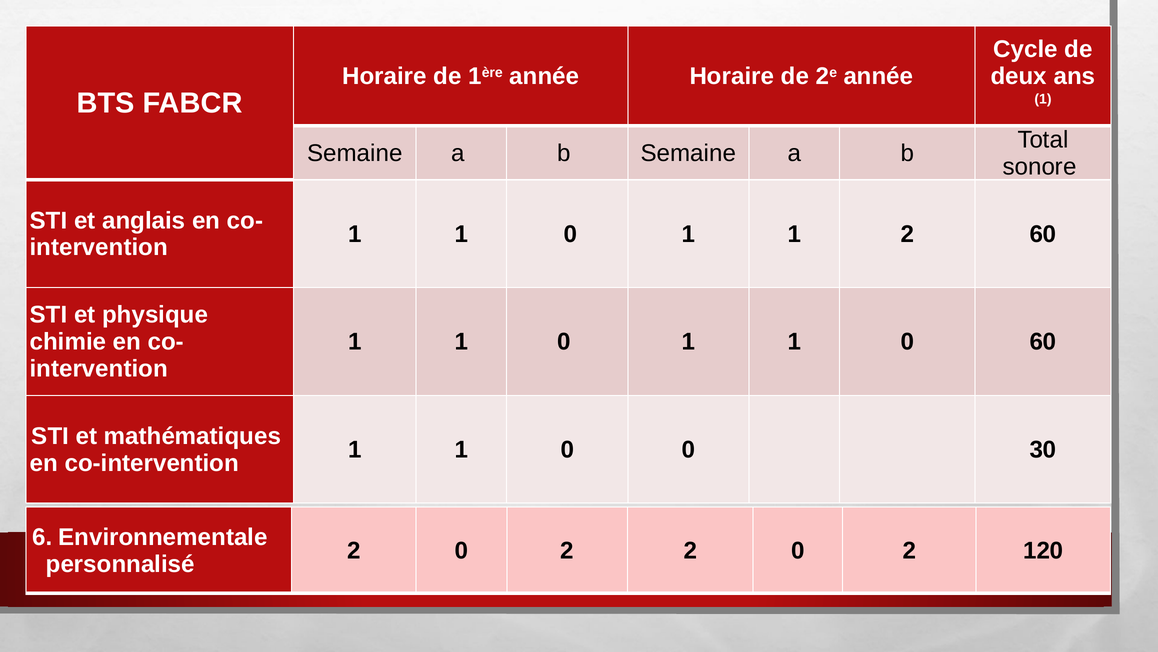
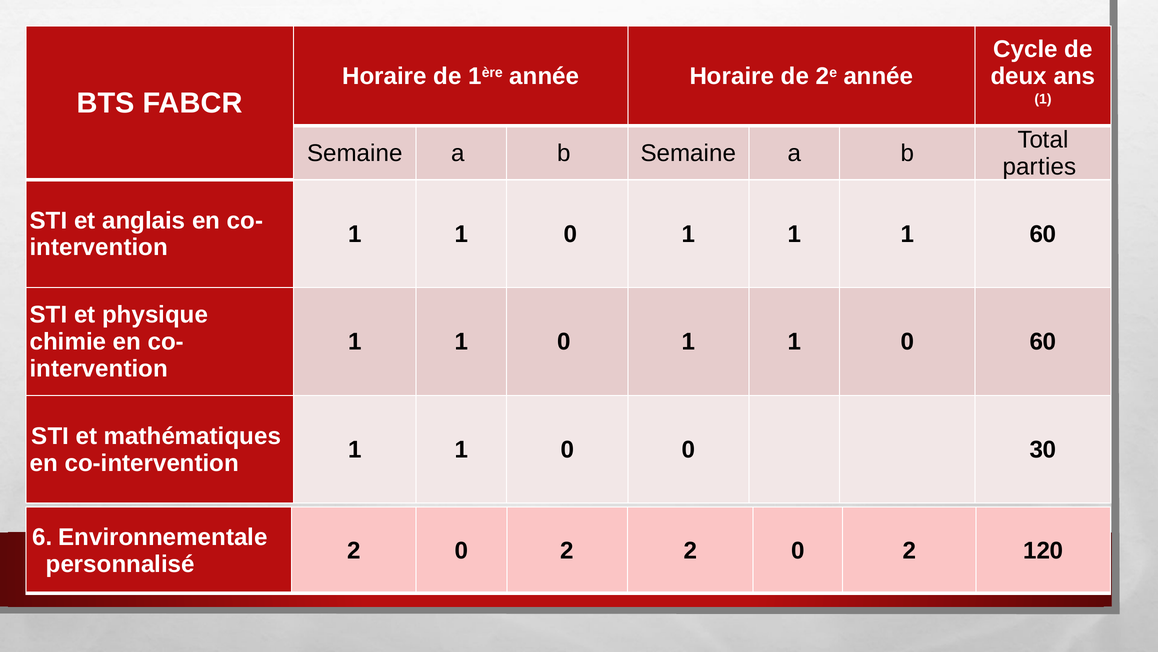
sonore: sonore -> parties
1 1 2: 2 -> 1
